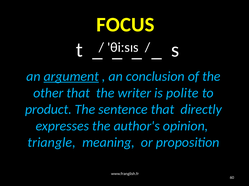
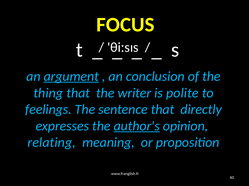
other: other -> thing
product: product -> feelings
author's underline: none -> present
triangle: triangle -> relating
